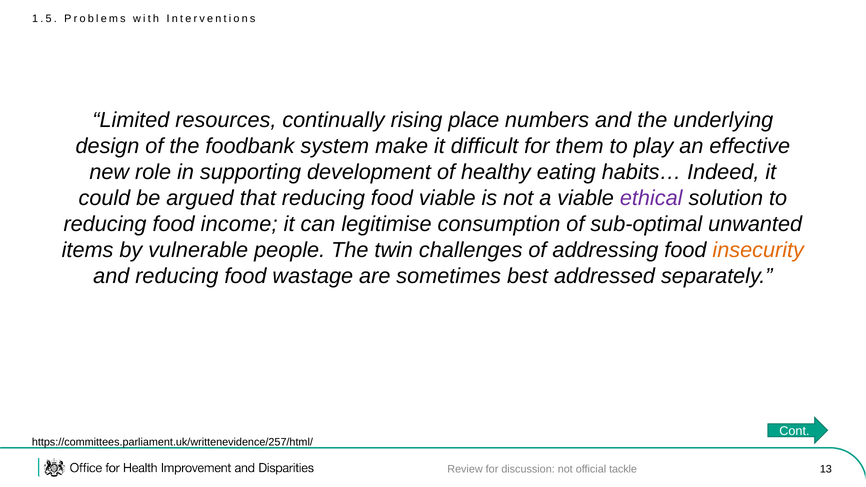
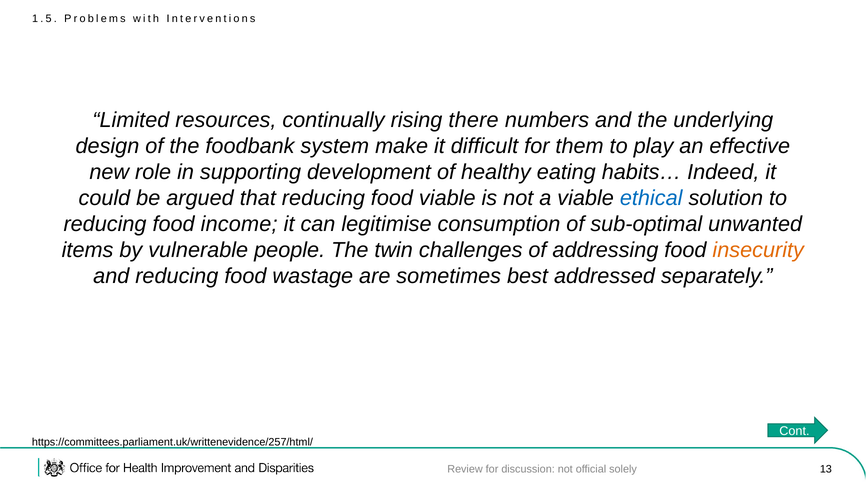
place: place -> there
ethical colour: purple -> blue
tackle: tackle -> solely
